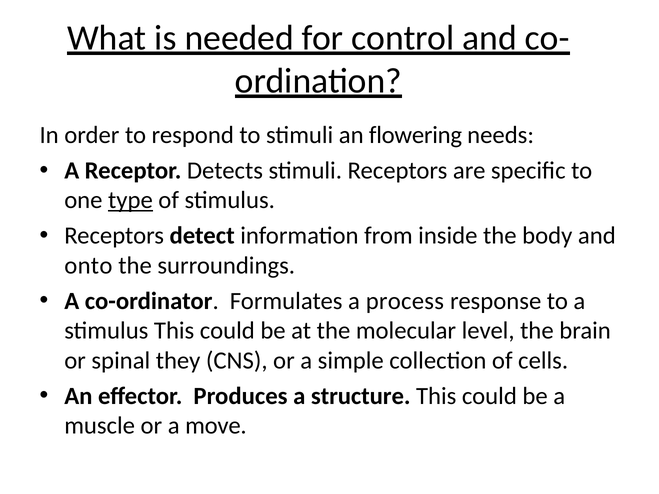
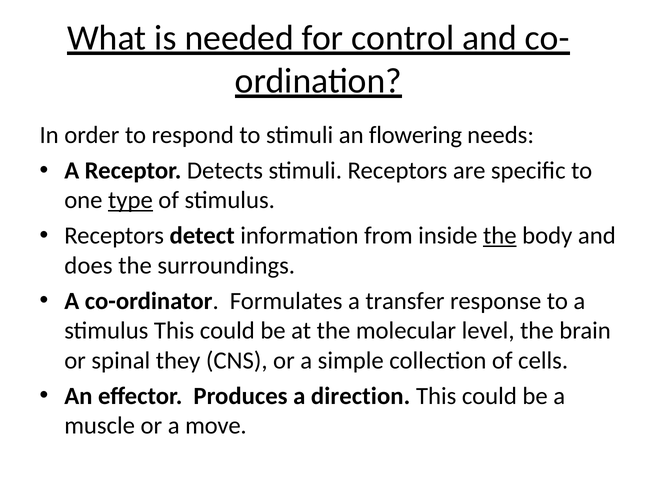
the at (500, 236) underline: none -> present
onto: onto -> does
process: process -> transfer
structure: structure -> direction
